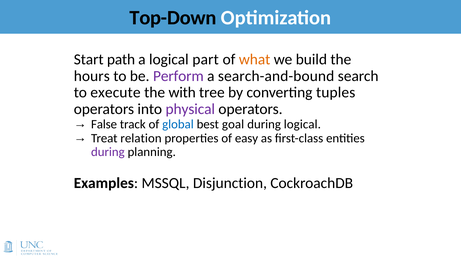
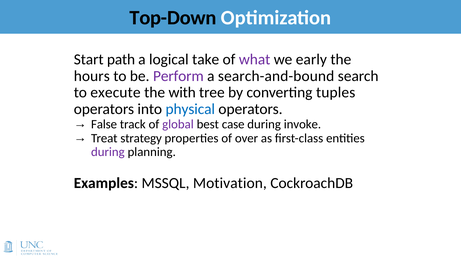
part: part -> take
what colour: orange -> purple
build: build -> early
physical colour: purple -> blue
global colour: blue -> purple
goal: goal -> case
during logical: logical -> invoke
relation: relation -> strategy
easy: easy -> over
Disjunction: Disjunction -> Motivation
